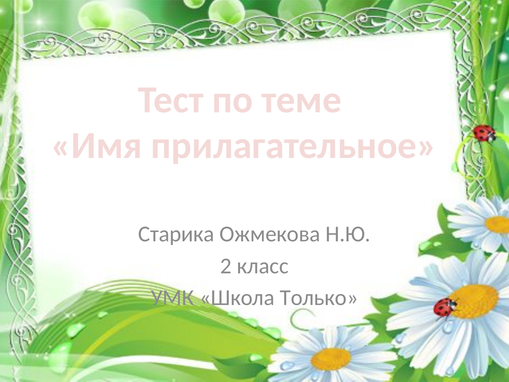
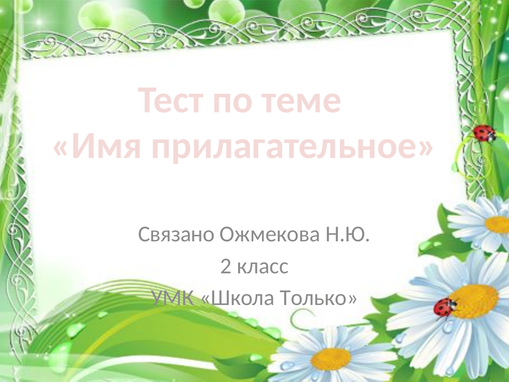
Старика: Старика -> Связано
